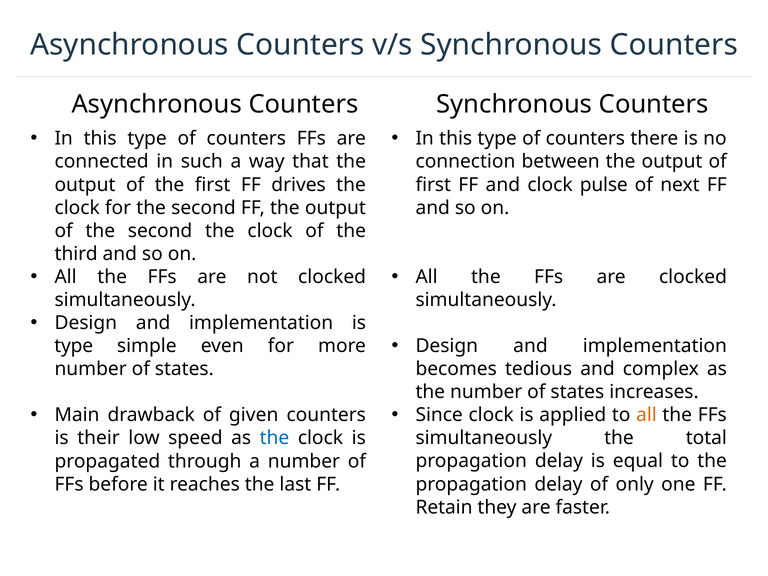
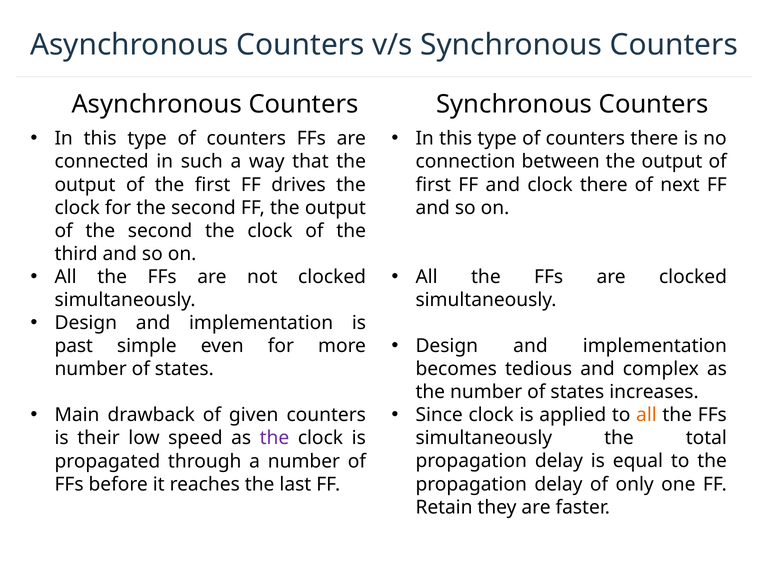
clock pulse: pulse -> there
type at (74, 346): type -> past
the at (274, 438) colour: blue -> purple
